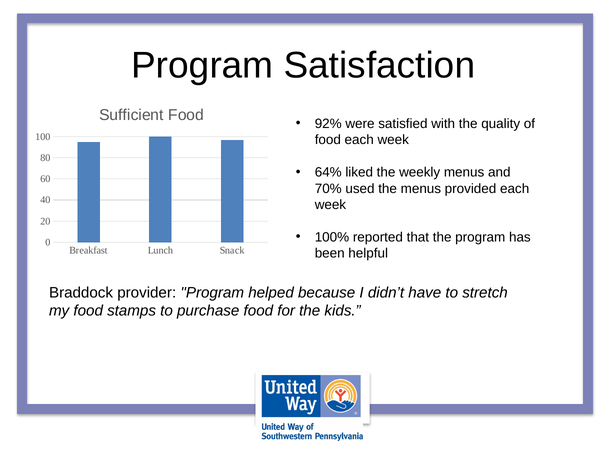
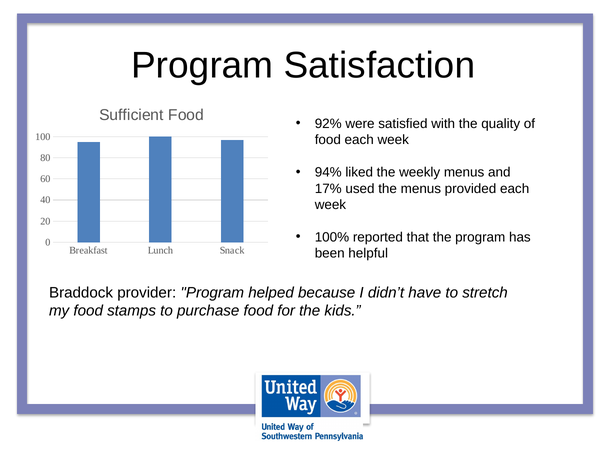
64%: 64% -> 94%
70%: 70% -> 17%
